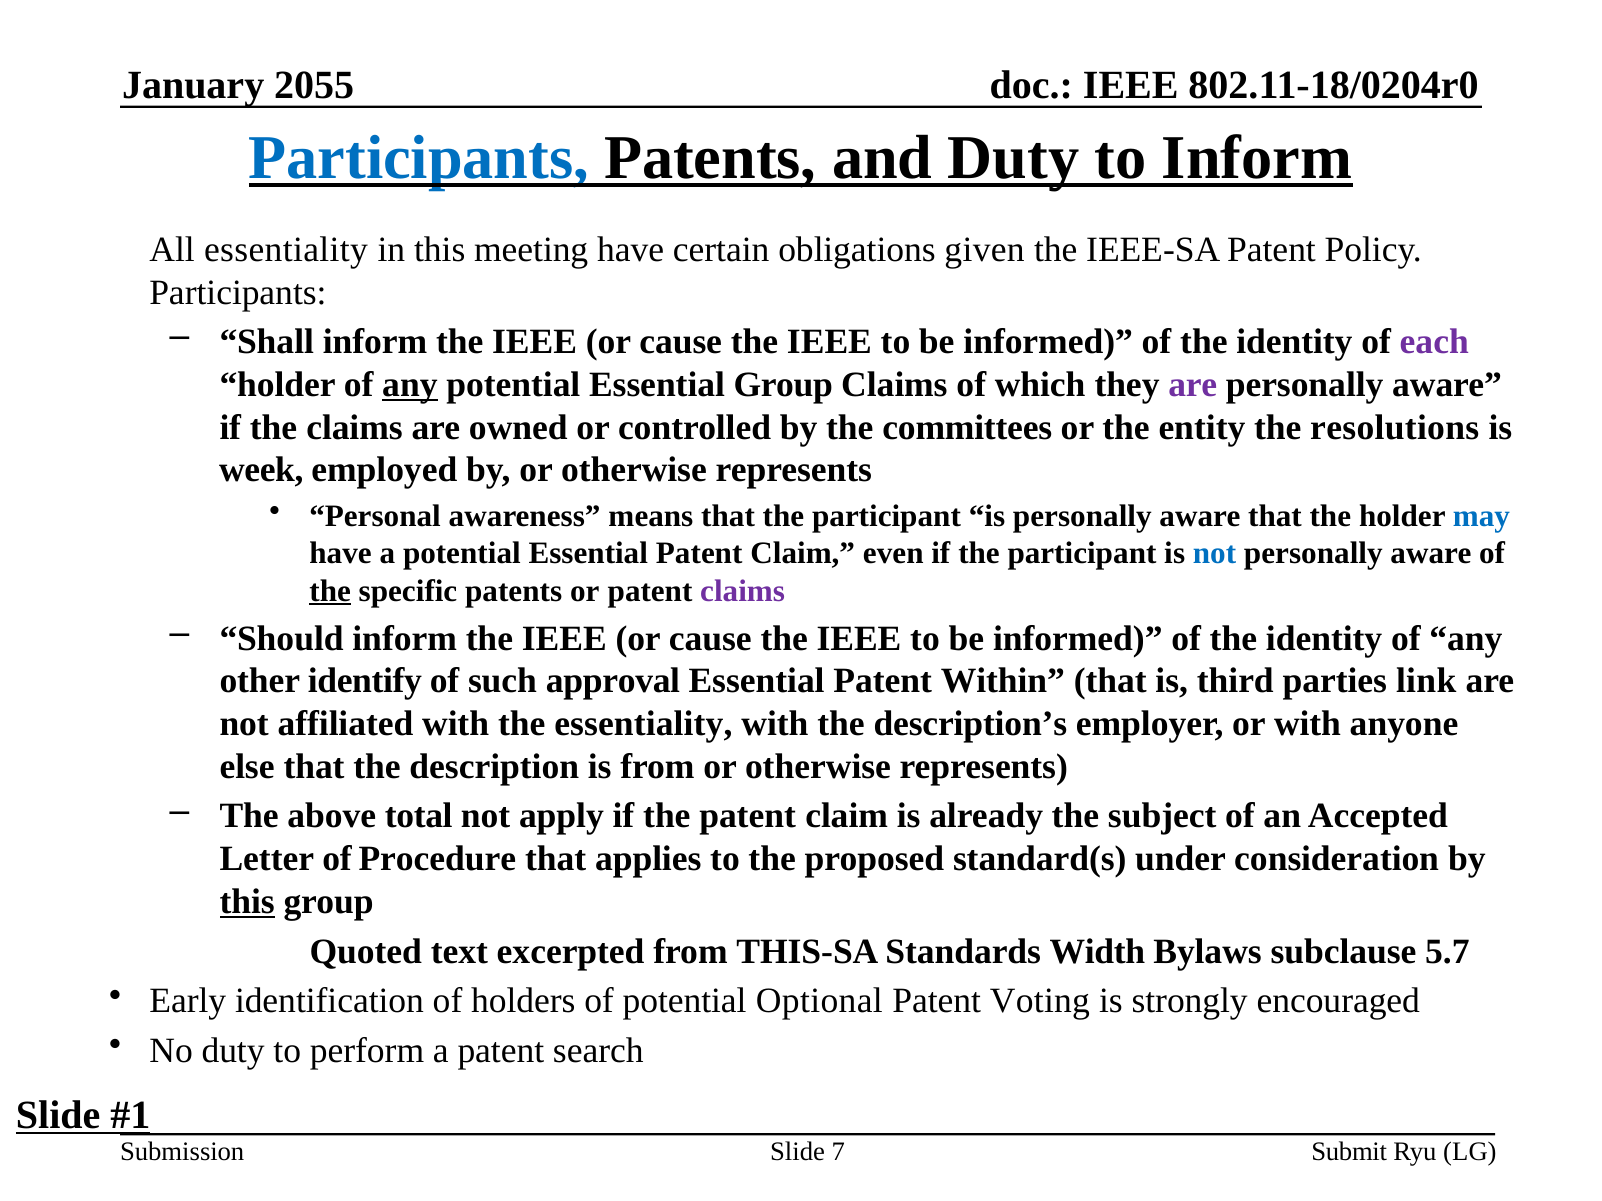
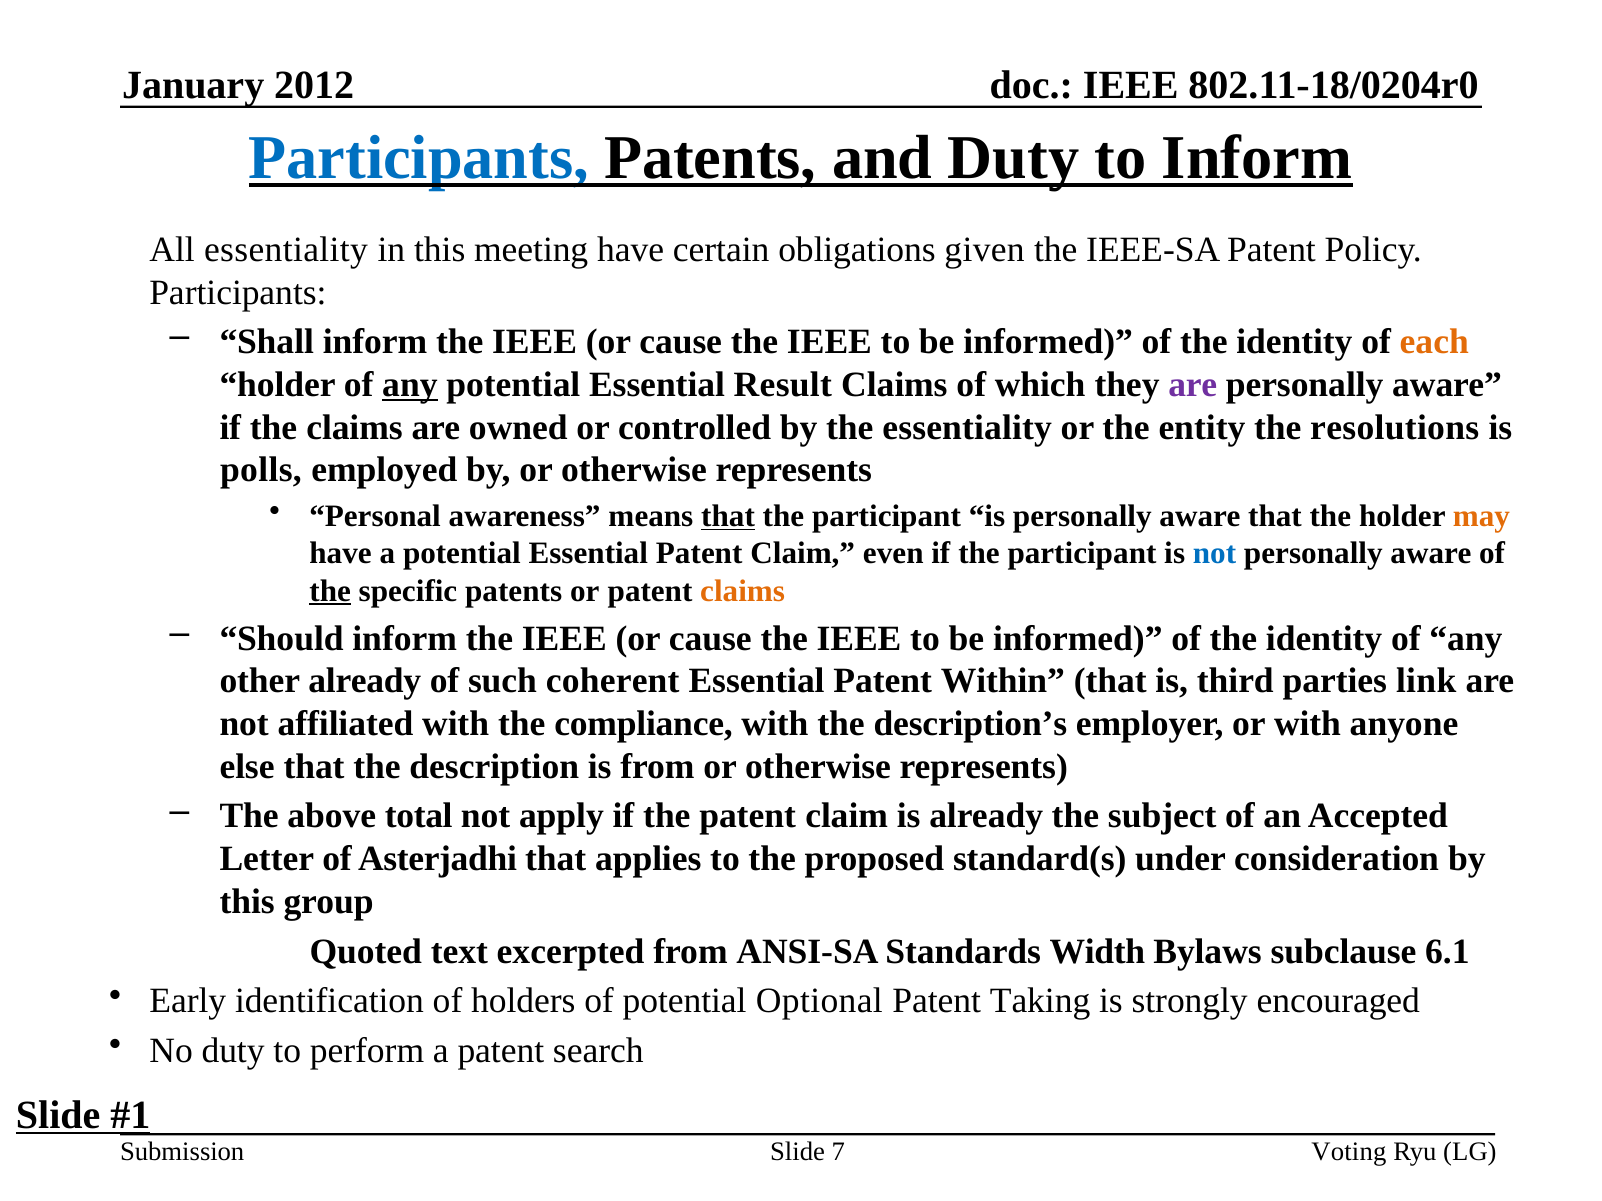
2055: 2055 -> 2012
each colour: purple -> orange
Essential Group: Group -> Result
the committees: committees -> essentiality
week: week -> polls
that at (728, 516) underline: none -> present
may colour: blue -> orange
claims at (743, 591) colour: purple -> orange
other identify: identify -> already
approval: approval -> coherent
the essentiality: essentiality -> compliance
Procedure: Procedure -> Asterjadhi
this at (247, 902) underline: present -> none
THIS-SA: THIS-SA -> ANSI-SA
5.7: 5.7 -> 6.1
Voting: Voting -> Taking
Submit: Submit -> Voting
